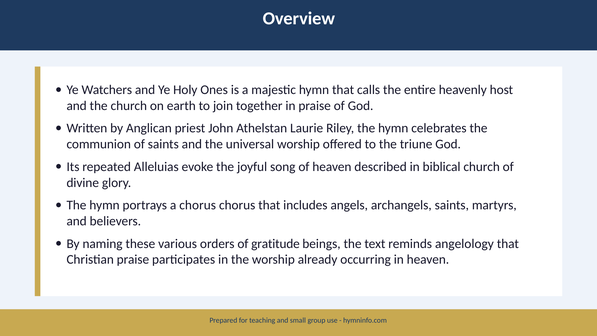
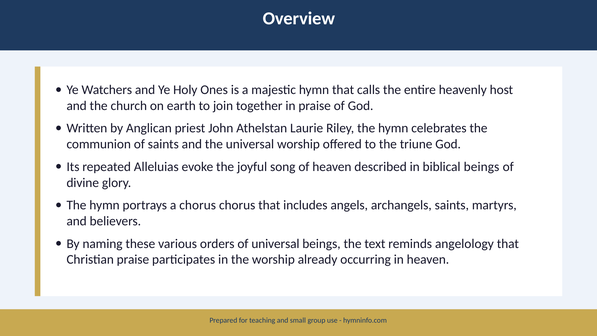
biblical church: church -> beings
of gratitude: gratitude -> universal
